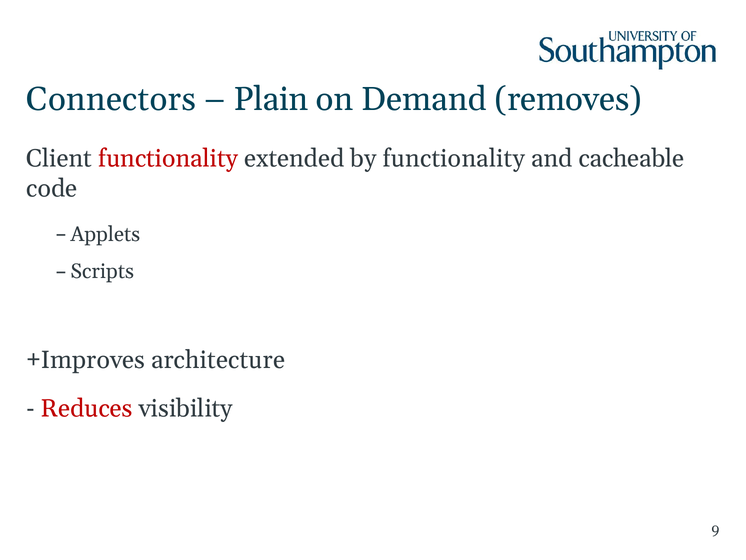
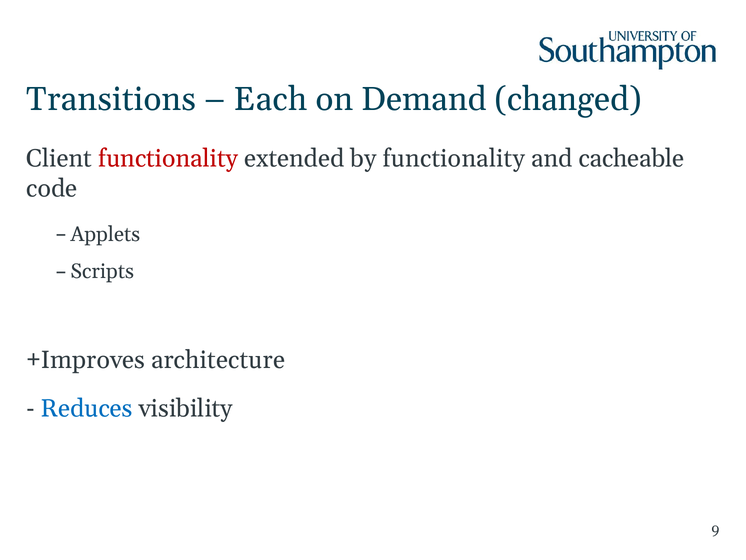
Connectors: Connectors -> Transitions
Plain: Plain -> Each
removes: removes -> changed
Reduces colour: red -> blue
